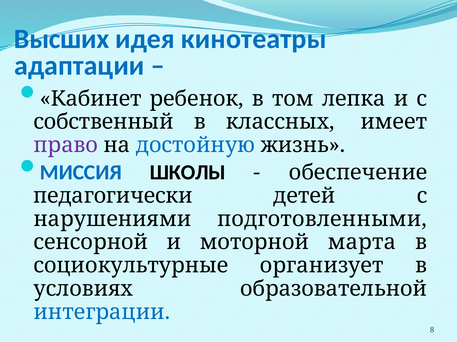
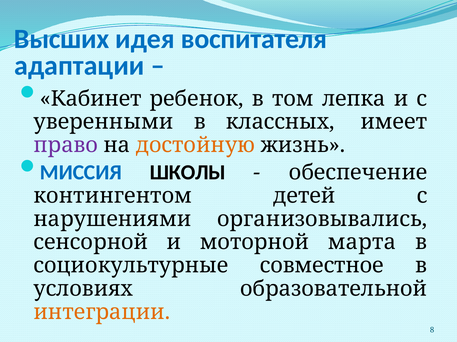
кинотеатры: кинотеатры -> воспитателя
собственный: собственный -> уверенными
достойную colour: blue -> orange
педагогически: педагогически -> контингентом
подготовленными: подготовленными -> организовывались
организует: организует -> совместное
интеграции colour: blue -> orange
